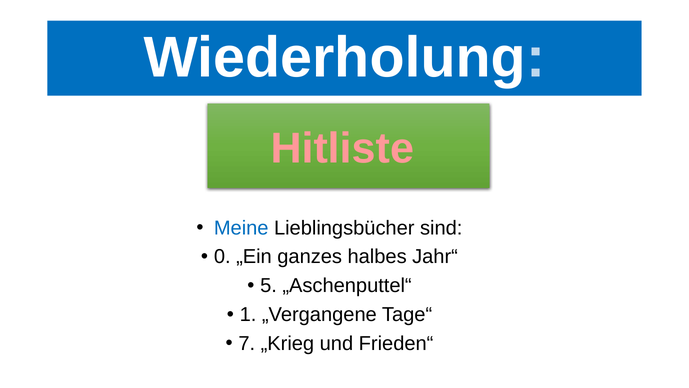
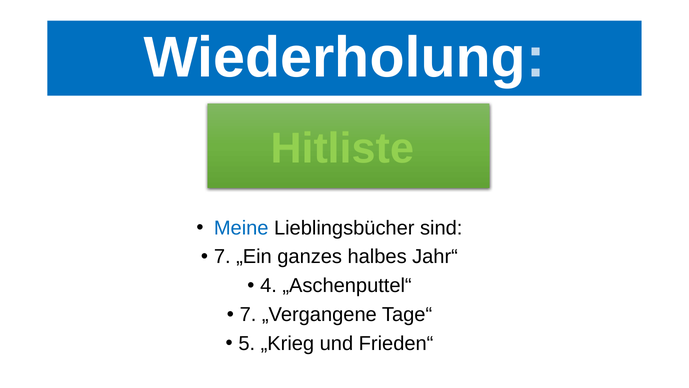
Hitliste colour: pink -> light green
0 at (222, 257): 0 -> 7
5: 5 -> 4
1 at (248, 314): 1 -> 7
7: 7 -> 5
